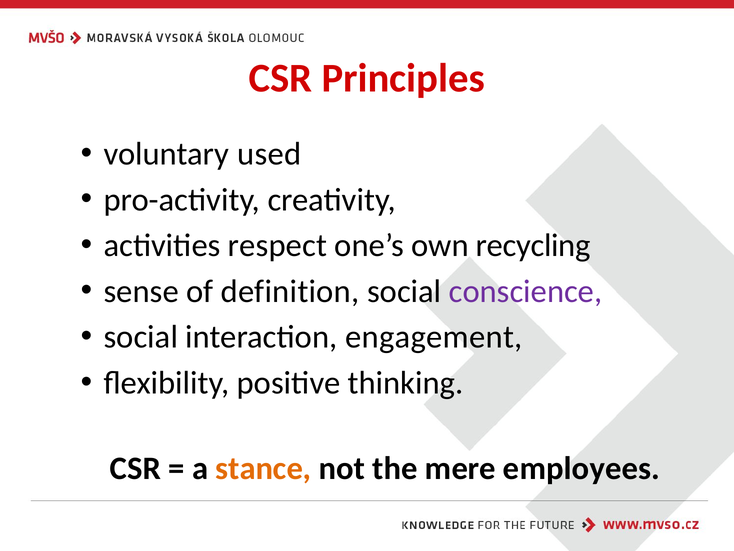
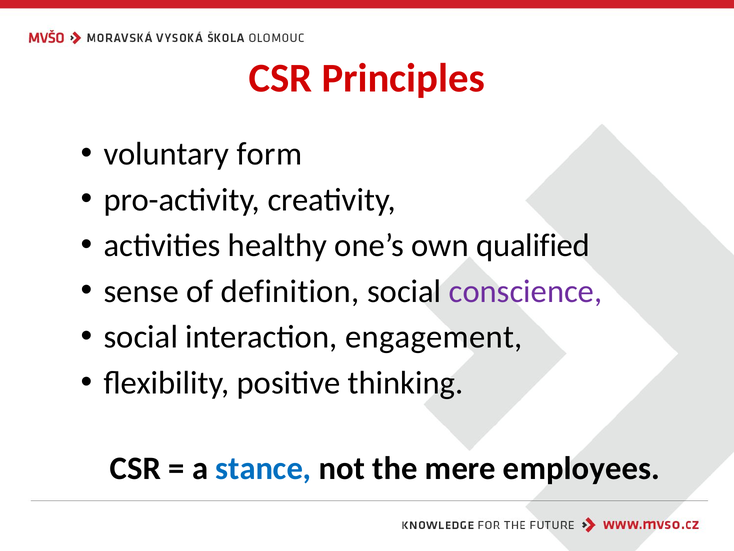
used: used -> form
respect: respect -> healthy
recycling: recycling -> qualified
stance colour: orange -> blue
